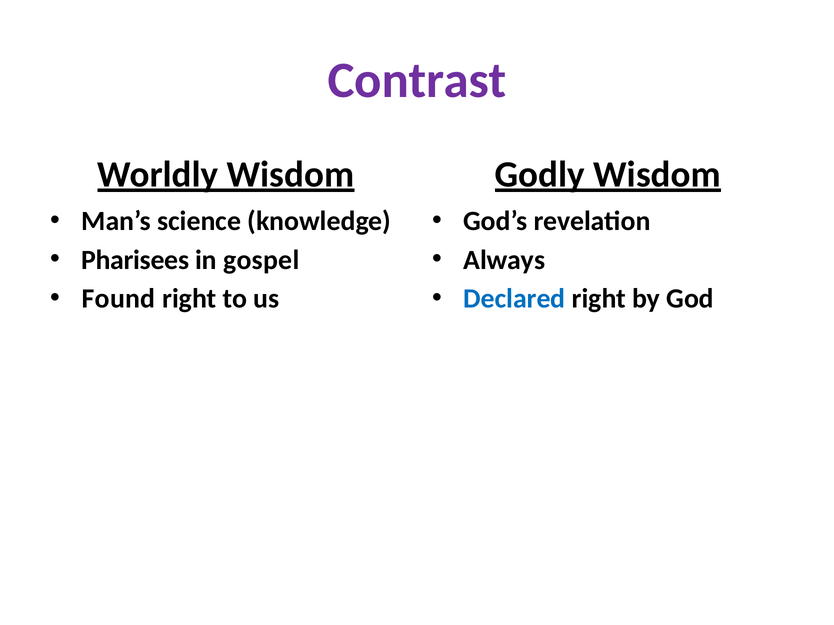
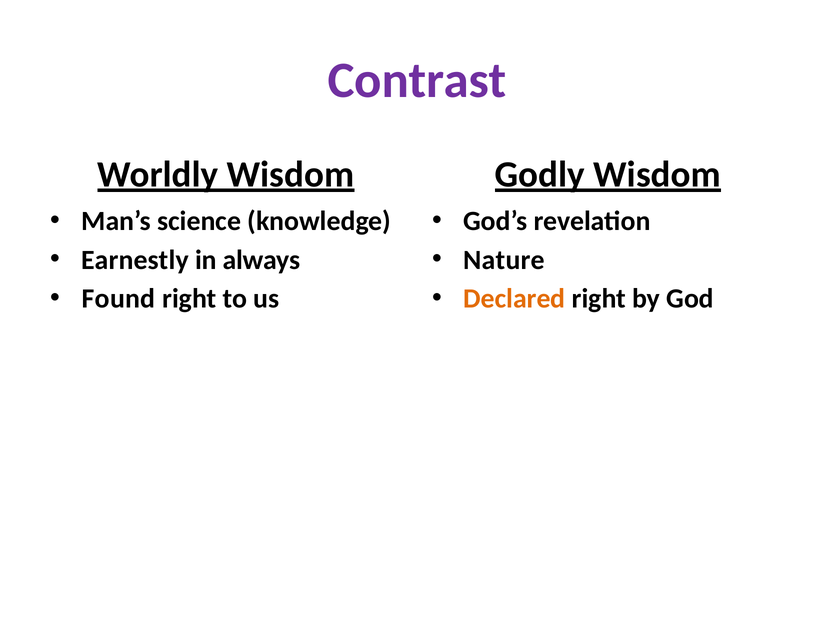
Pharisees: Pharisees -> Earnestly
gospel: gospel -> always
Always: Always -> Nature
Declared colour: blue -> orange
